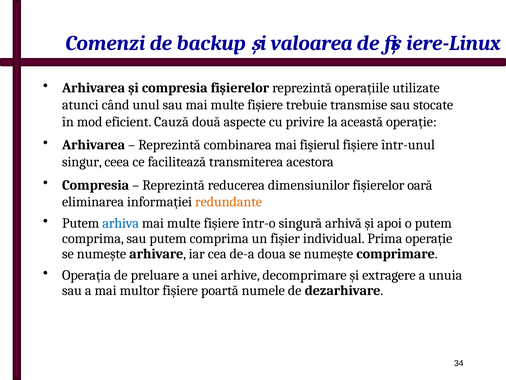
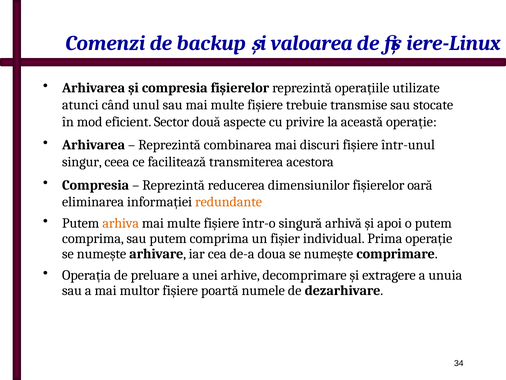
Cauză: Cauză -> Sector
fişierul: fişierul -> discuri
arhiva colour: blue -> orange
